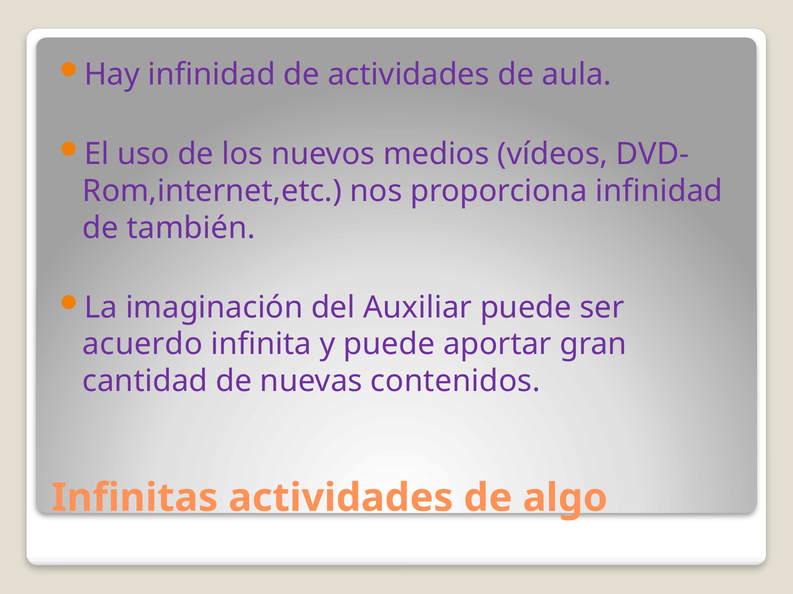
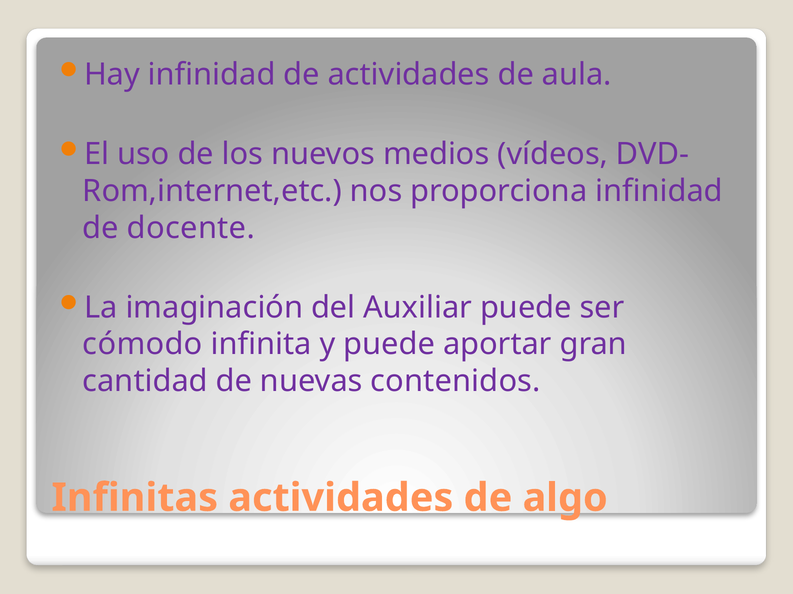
también: también -> docente
acuerdo: acuerdo -> cómodo
